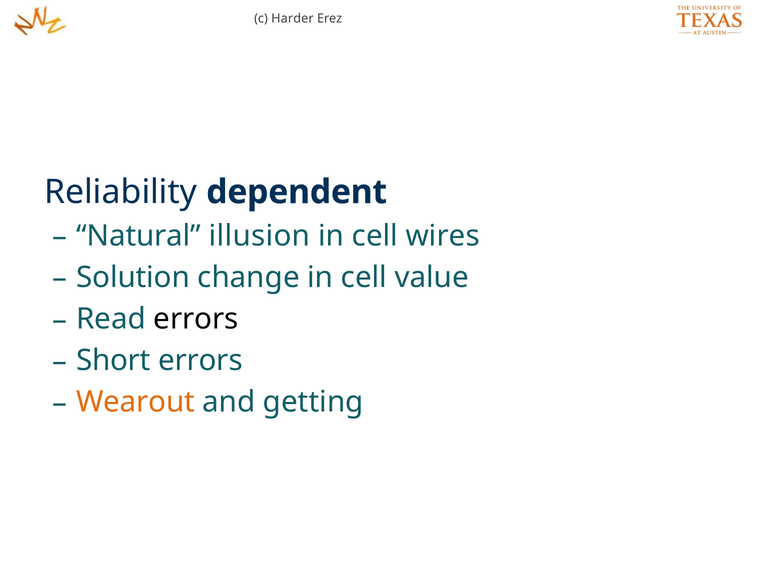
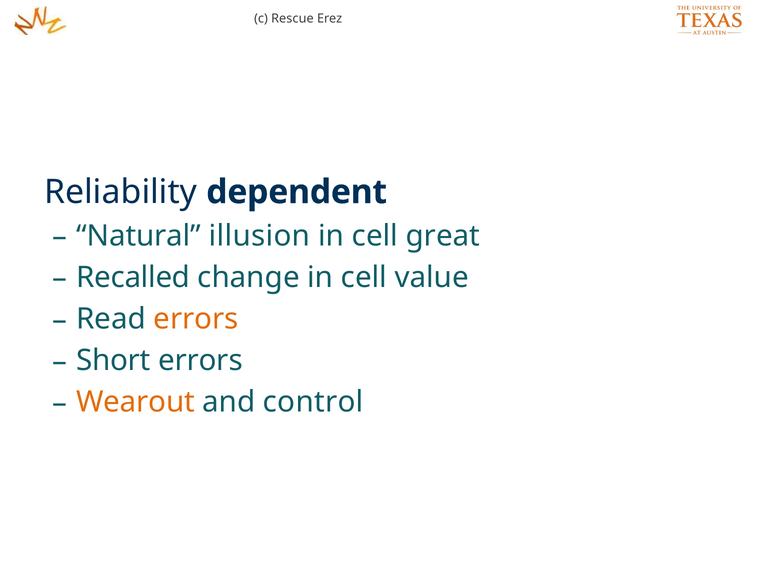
Harder: Harder -> Rescue
wires: wires -> great
Solution: Solution -> Recalled
errors at (196, 319) colour: black -> orange
getting: getting -> control
